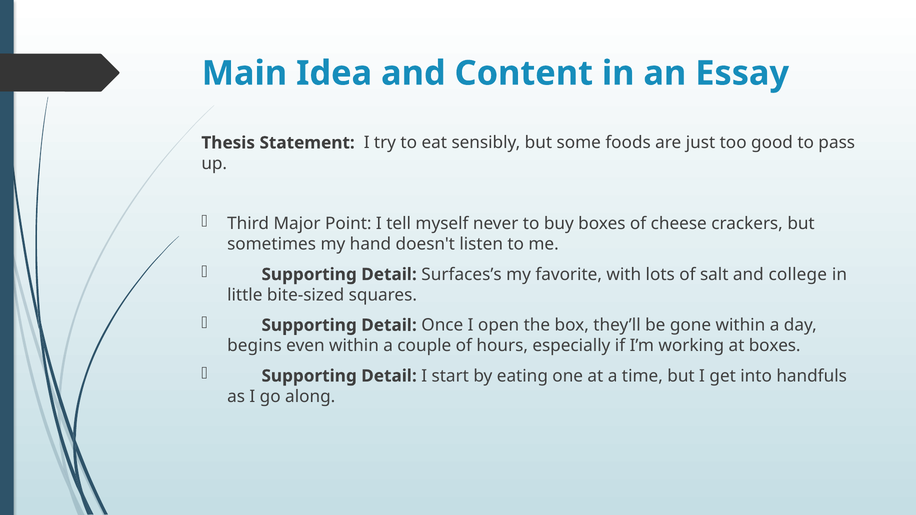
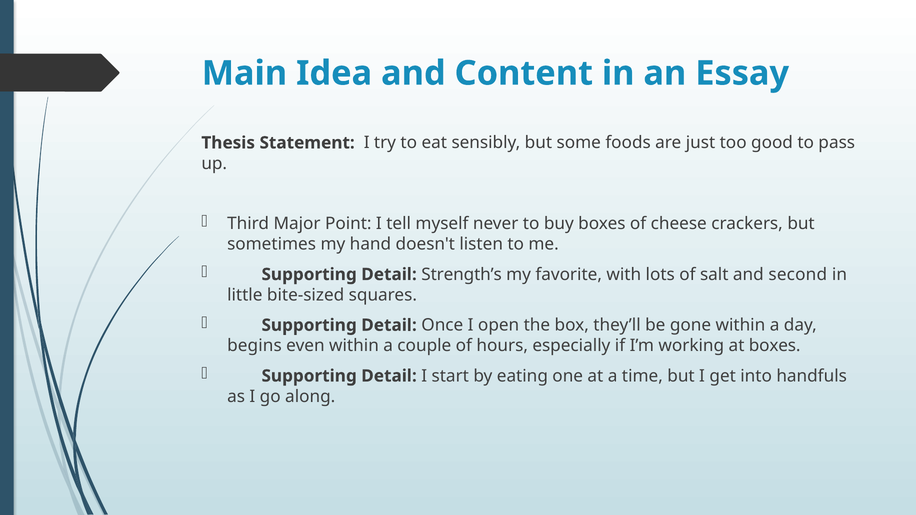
Surfaces’s: Surfaces’s -> Strength’s
college: college -> second
